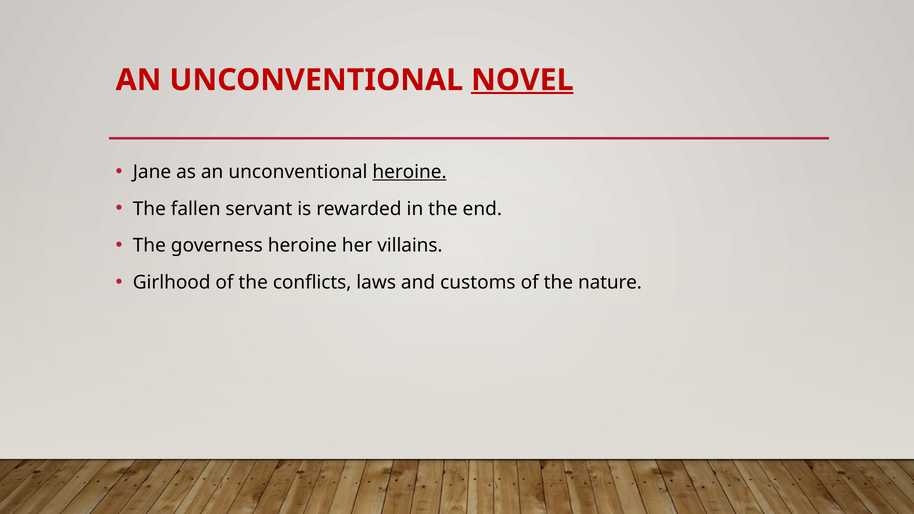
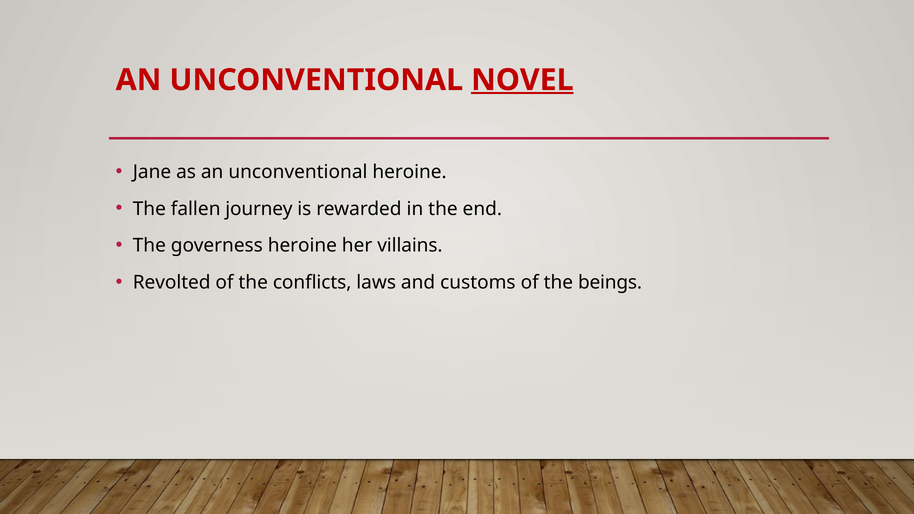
heroine at (410, 172) underline: present -> none
servant: servant -> journey
Girlhood: Girlhood -> Revolted
nature: nature -> beings
